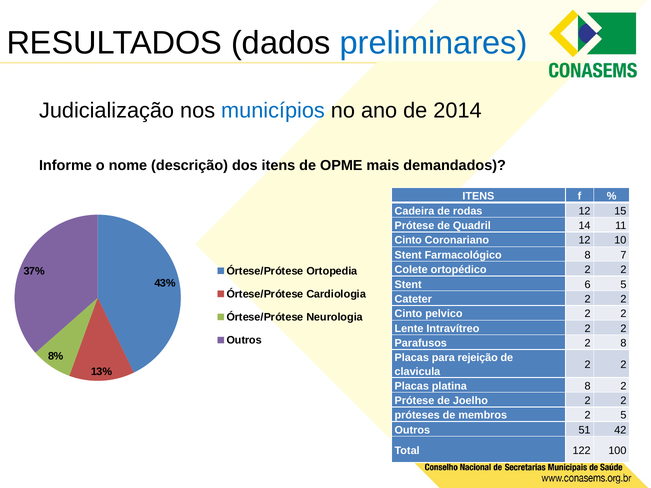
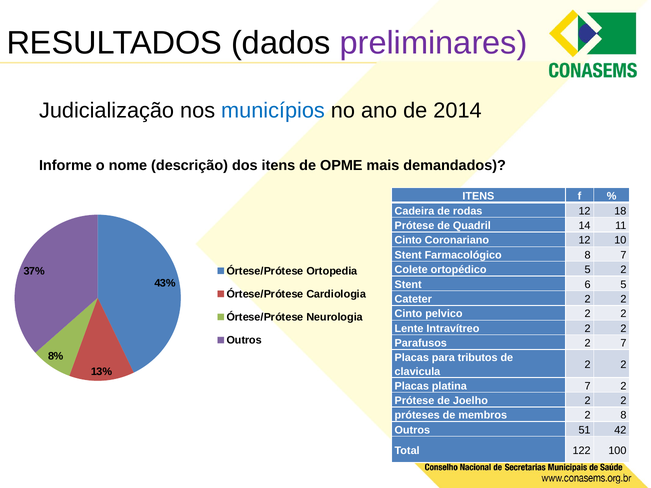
preliminares colour: blue -> purple
15: 15 -> 18
ortopédico 2: 2 -> 5
2 8: 8 -> 7
rejeição: rejeição -> tributos
platina 8: 8 -> 7
2 5: 5 -> 8
